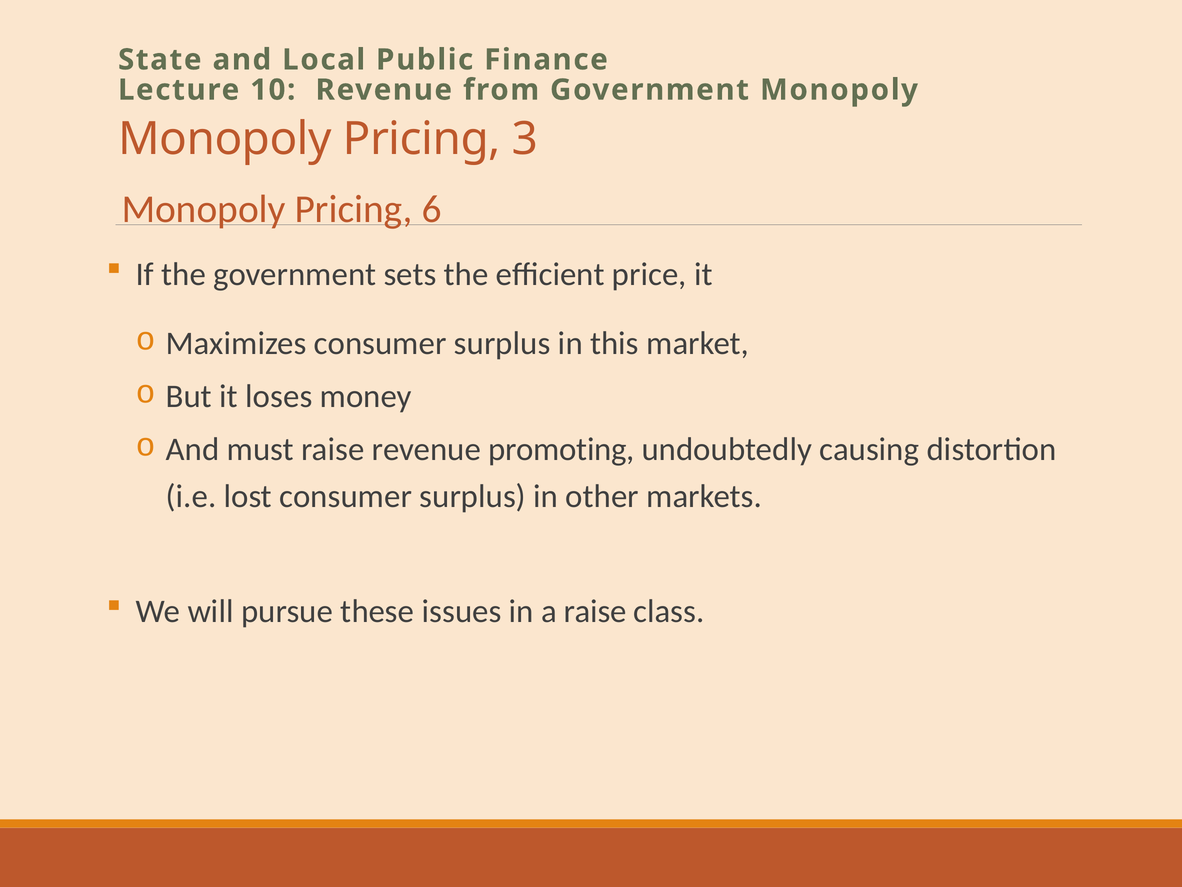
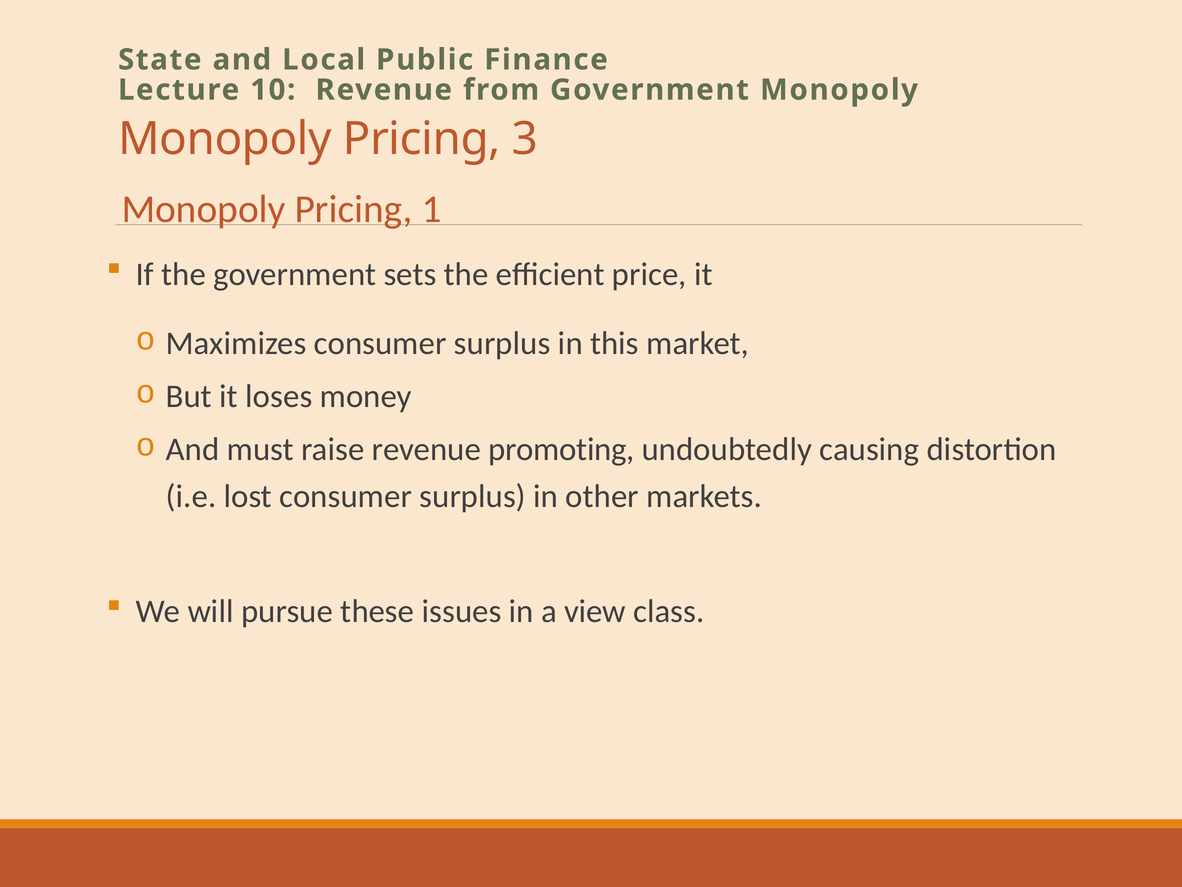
6: 6 -> 1
a raise: raise -> view
